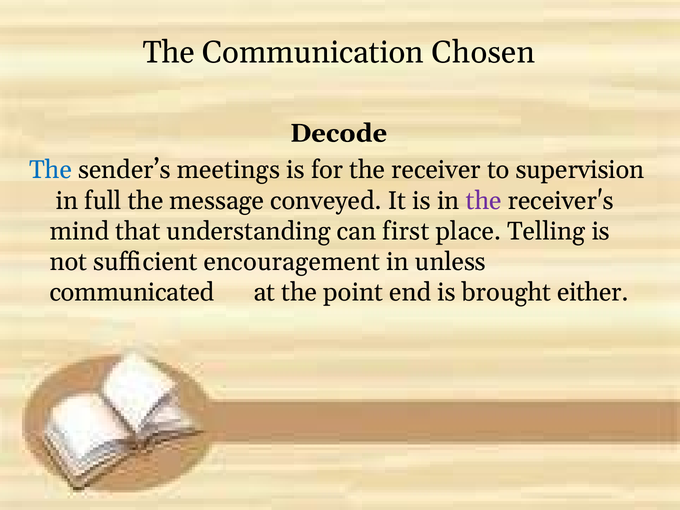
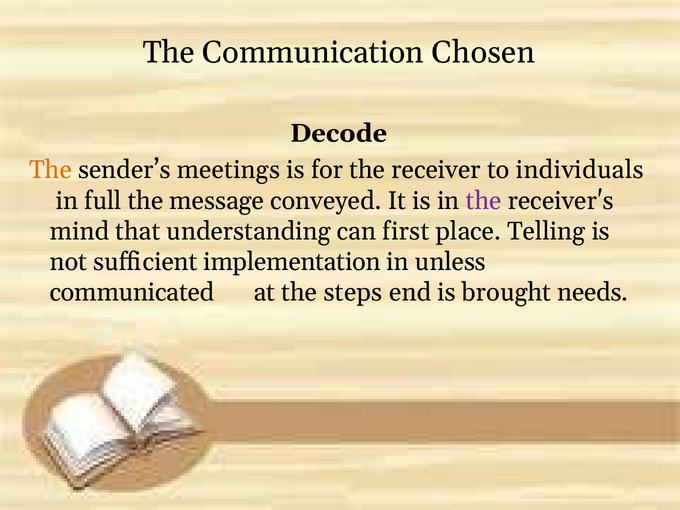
The at (51, 170) colour: blue -> orange
supervision: supervision -> individuals
encouragement: encouragement -> implementation
point: point -> steps
either: either -> needs
